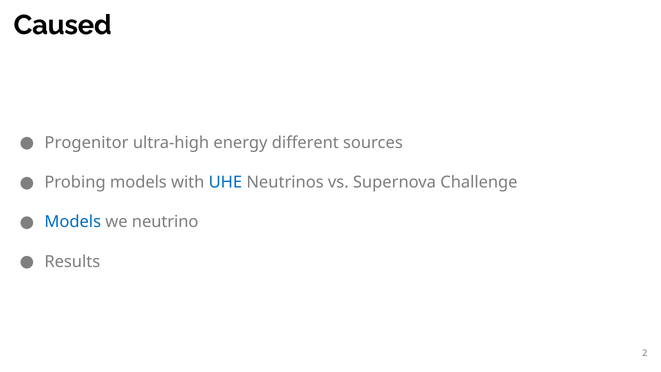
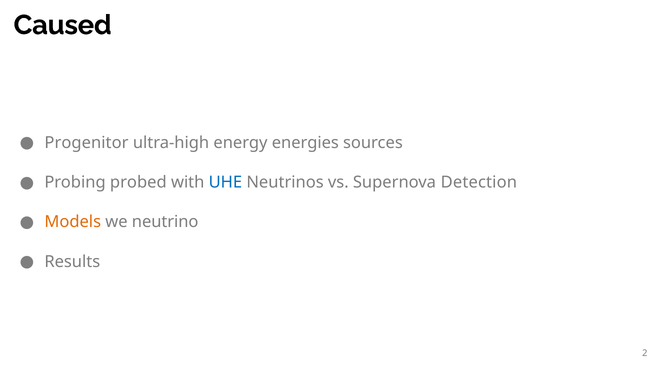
different: different -> energies
Probing models: models -> probed
Challenge: Challenge -> Detection
Models at (73, 222) colour: blue -> orange
